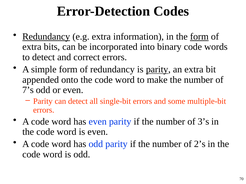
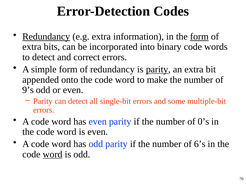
7’s: 7’s -> 9’s
3’s: 3’s -> 0’s
2’s: 2’s -> 6’s
word at (53, 155) underline: none -> present
